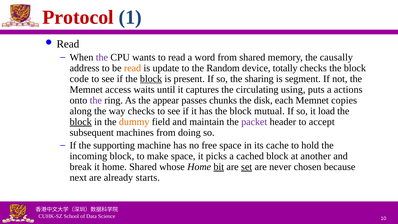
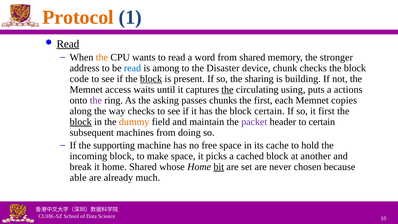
Protocol colour: red -> orange
Read at (68, 44) underline: none -> present
the at (102, 57) colour: purple -> orange
causally: causally -> stronger
read at (132, 68) colour: orange -> blue
update: update -> among
Random: Random -> Disaster
totally: totally -> chunk
segment: segment -> building
the at (227, 89) underline: none -> present
appear: appear -> asking
the disk: disk -> first
block mutual: mutual -> certain
it load: load -> first
to accept: accept -> certain
set underline: present -> none
next: next -> able
starts: starts -> much
